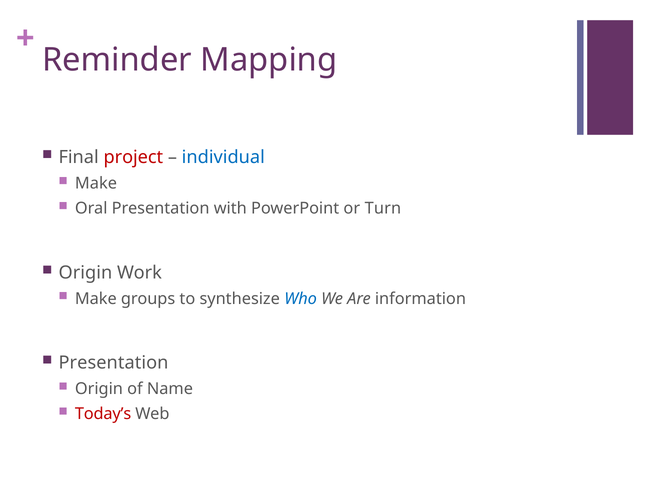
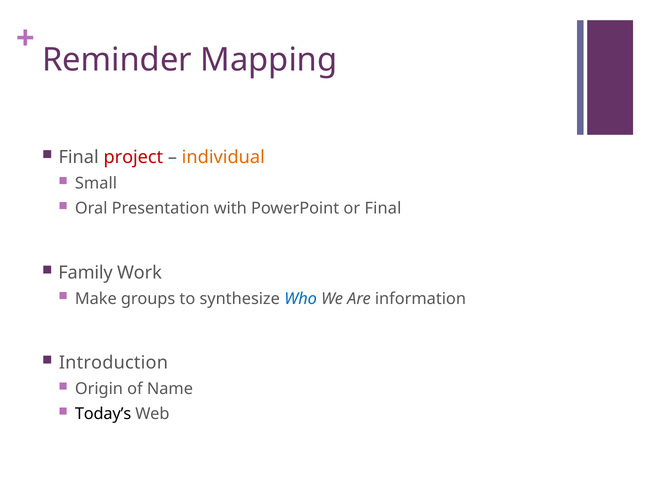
individual colour: blue -> orange
Make at (96, 183): Make -> Small
or Turn: Turn -> Final
Origin at (85, 272): Origin -> Family
Presentation at (114, 363): Presentation -> Introduction
Today’s colour: red -> black
